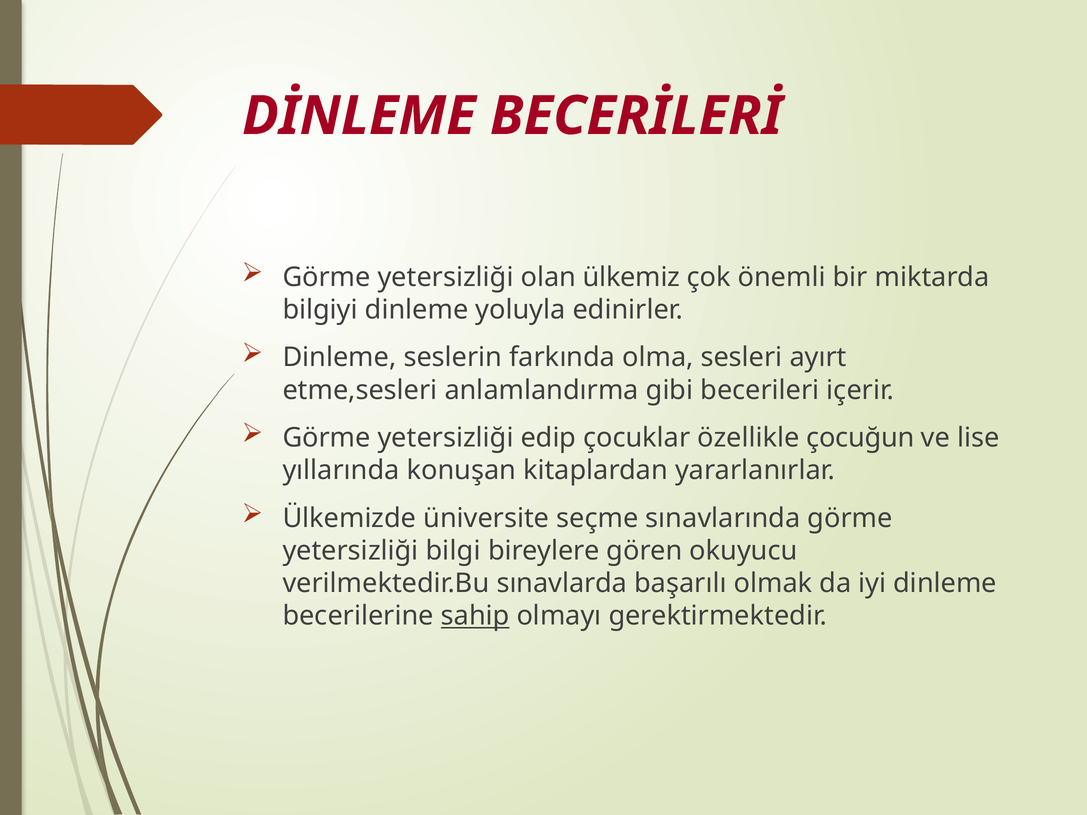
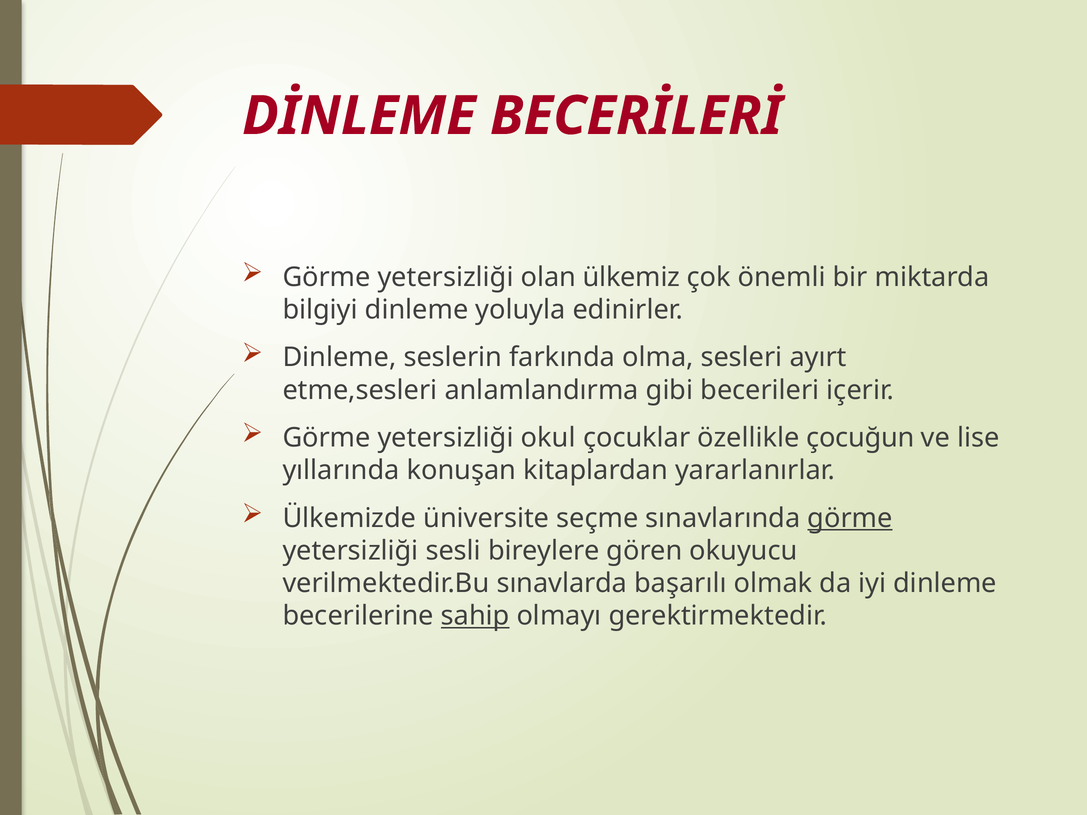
edip: edip -> okul
görme at (850, 518) underline: none -> present
bilgi: bilgi -> sesli
